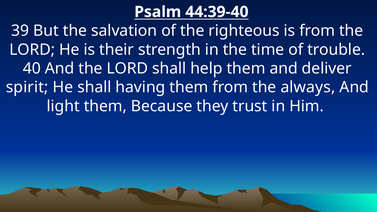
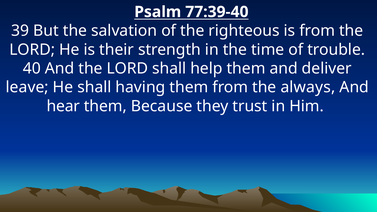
44:39-40: 44:39-40 -> 77:39-40
spirit: spirit -> leave
light: light -> hear
